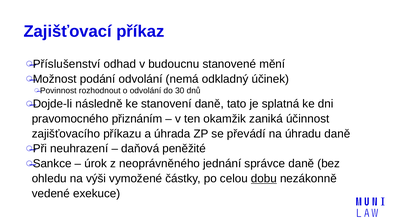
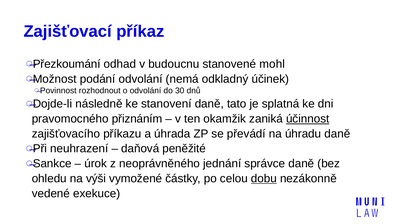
Příslušenství: Příslušenství -> Přezkoumání
mění: mění -> mohl
účinnost underline: none -> present
